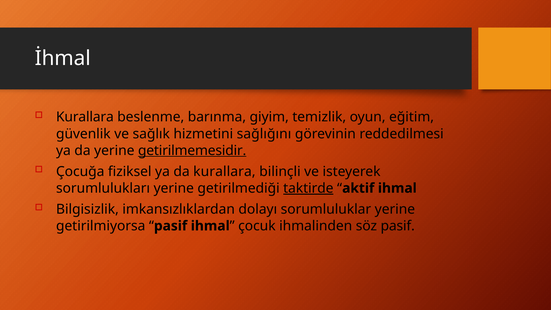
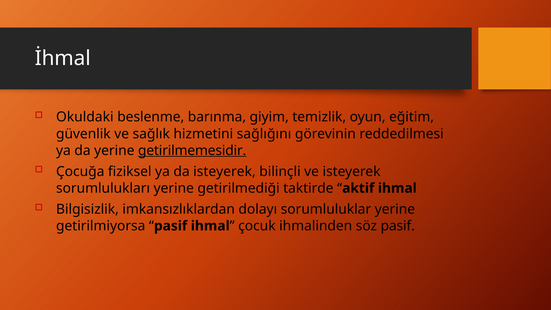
Kurallara at (85, 117): Kurallara -> Okuldaki
da kurallara: kurallara -> isteyerek
taktirde underline: present -> none
